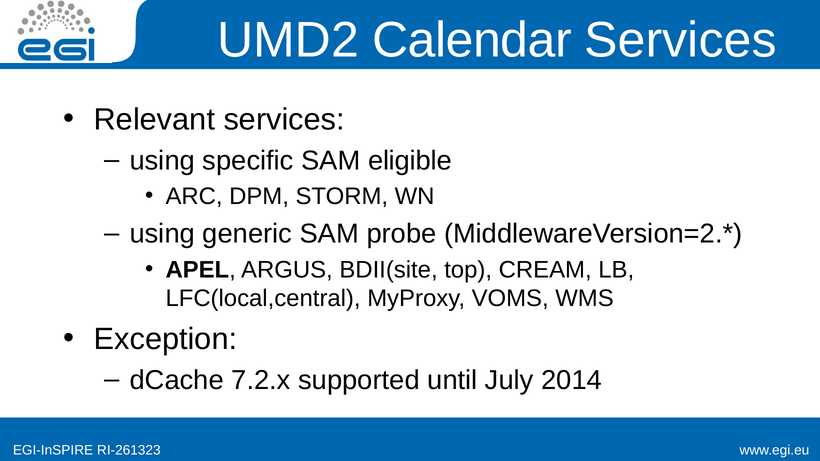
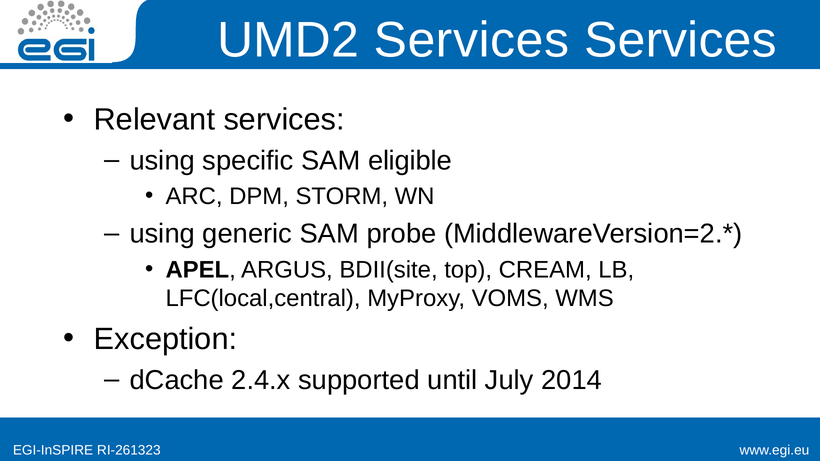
UMD2 Calendar: Calendar -> Services
7.2.x: 7.2.x -> 2.4.x
